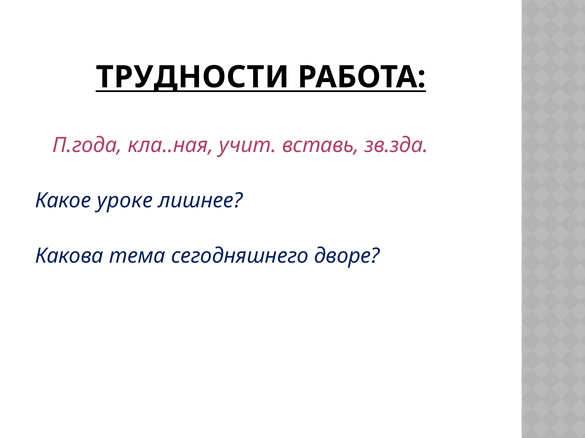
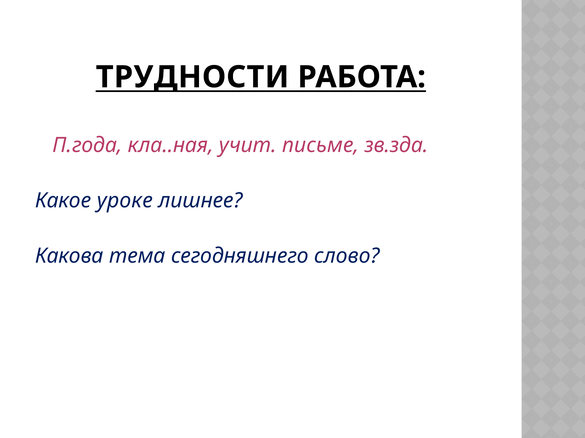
вставь: вставь -> письме
дворе: дворе -> слово
